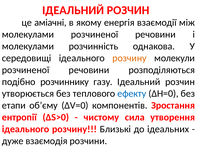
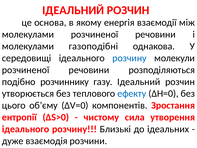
аміачні: аміачні -> основа
розчинність: розчинність -> газоподібні
розчину at (130, 58) colour: orange -> blue
етапи: етапи -> цього
